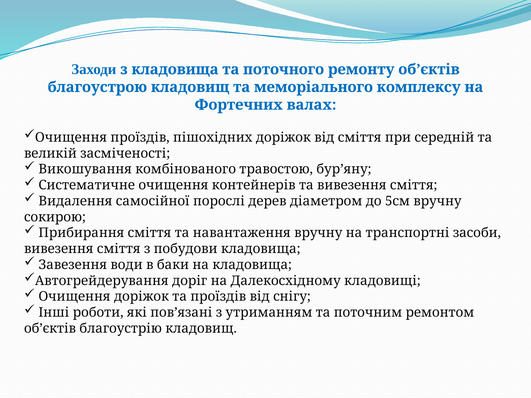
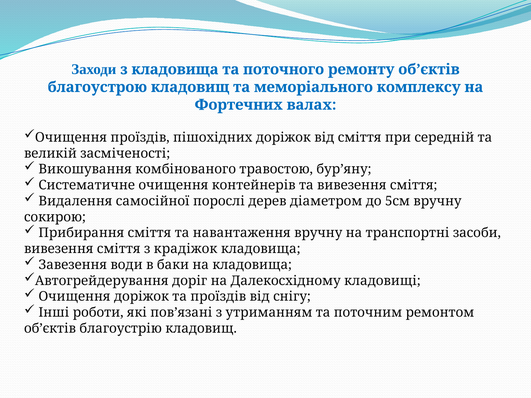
побудови: побудови -> крадіжок
